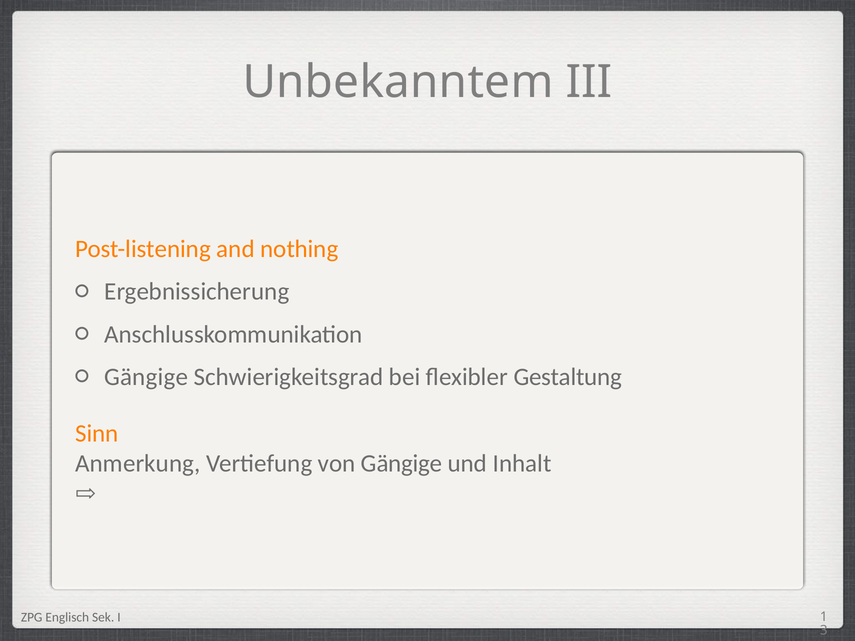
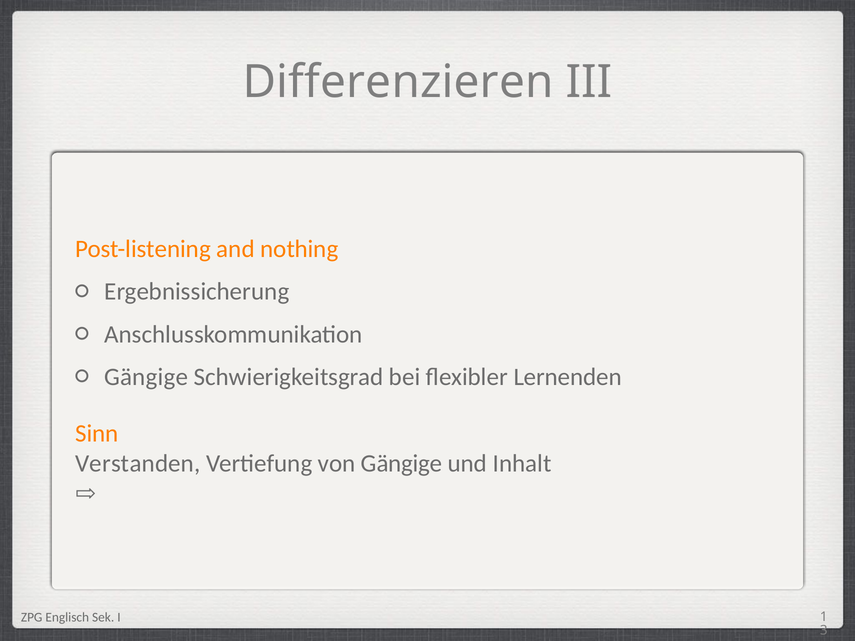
Unbekanntem: Unbekanntem -> Differenzieren
Gestaltung: Gestaltung -> Lernenden
Anmerkung: Anmerkung -> Verstanden
